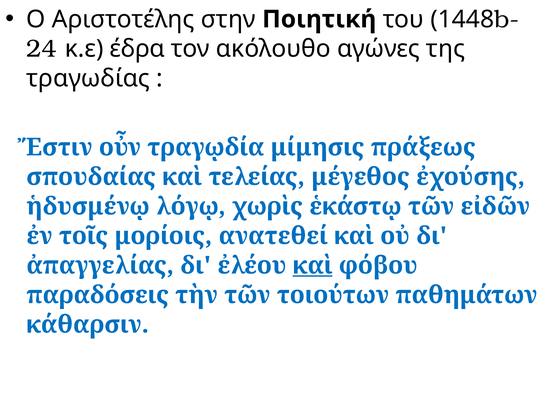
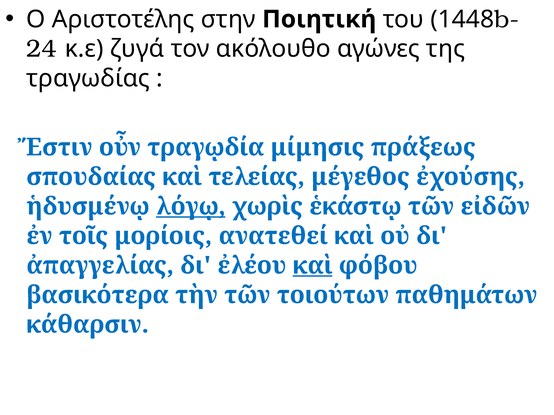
έδρα: έδρα -> ζυγά
λόγῳ underline: none -> present
παραδόσεις: παραδόσεις -> βασικότερα
